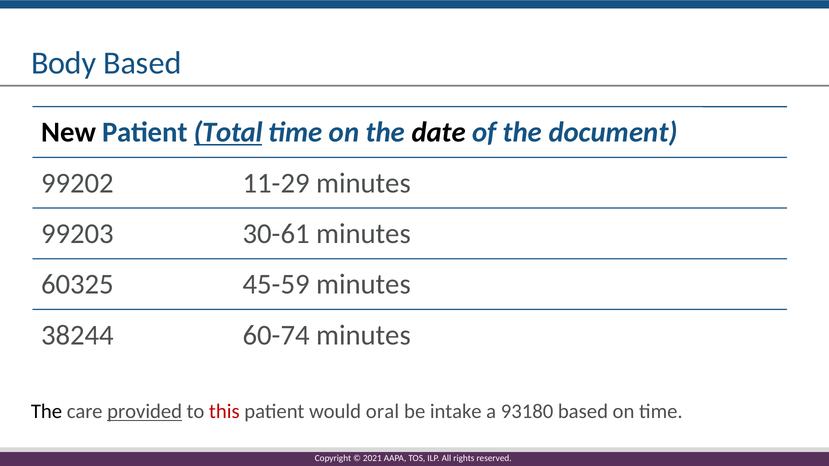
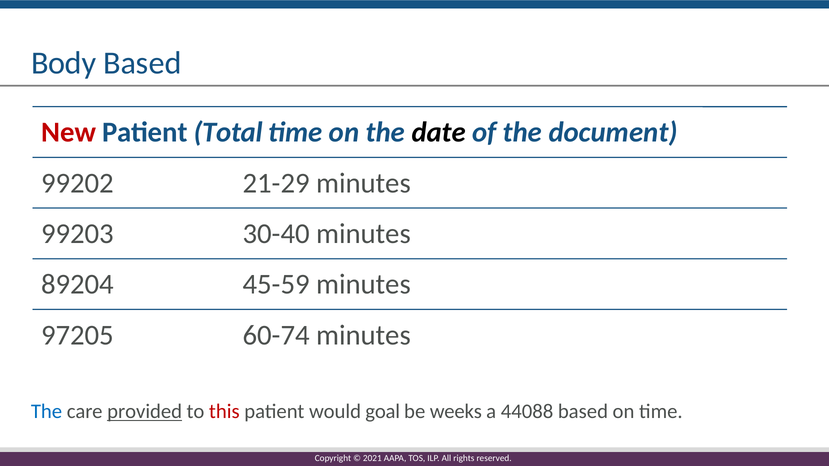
New colour: black -> red
Total underline: present -> none
11-29: 11-29 -> 21-29
30-61: 30-61 -> 30-40
60325: 60325 -> 89204
38244: 38244 -> 97205
The at (47, 412) colour: black -> blue
oral: oral -> goal
intake: intake -> weeks
93180: 93180 -> 44088
